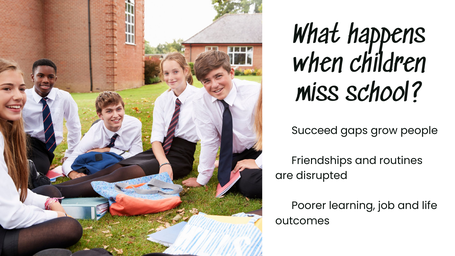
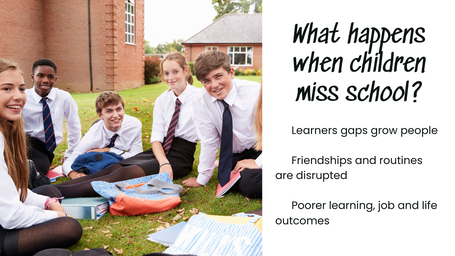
Succeed: Succeed -> Learners
